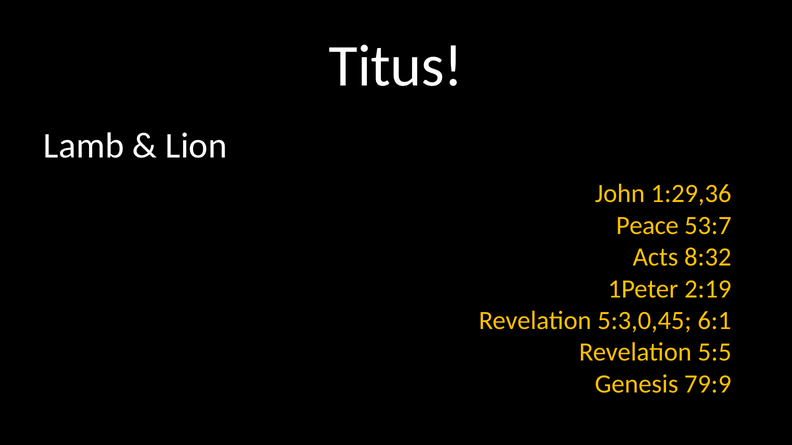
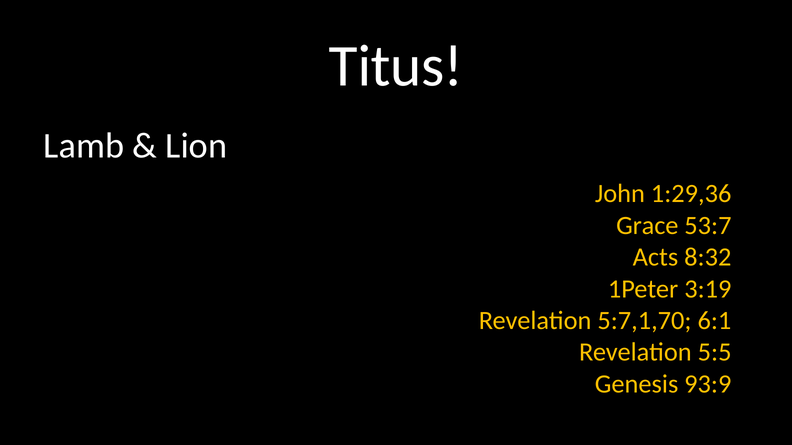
Peace: Peace -> Grace
2:19: 2:19 -> 3:19
5:3,0,45: 5:3,0,45 -> 5:7,1,70
79:9: 79:9 -> 93:9
